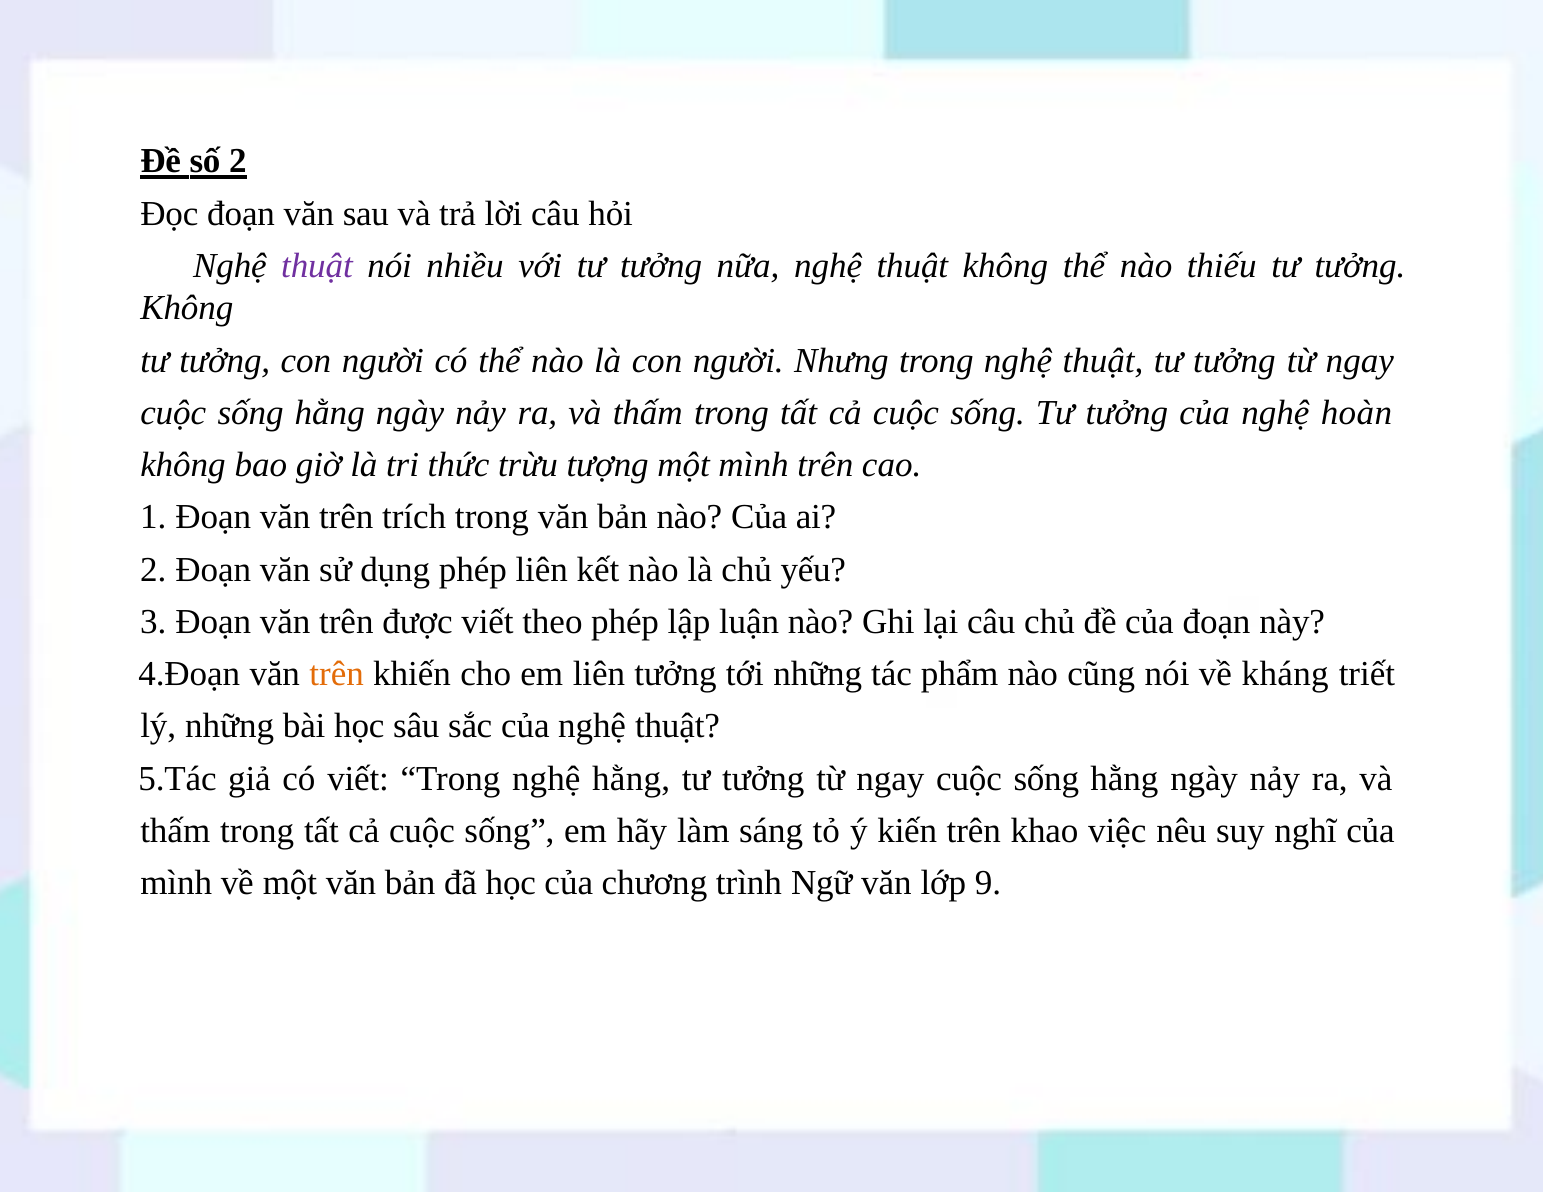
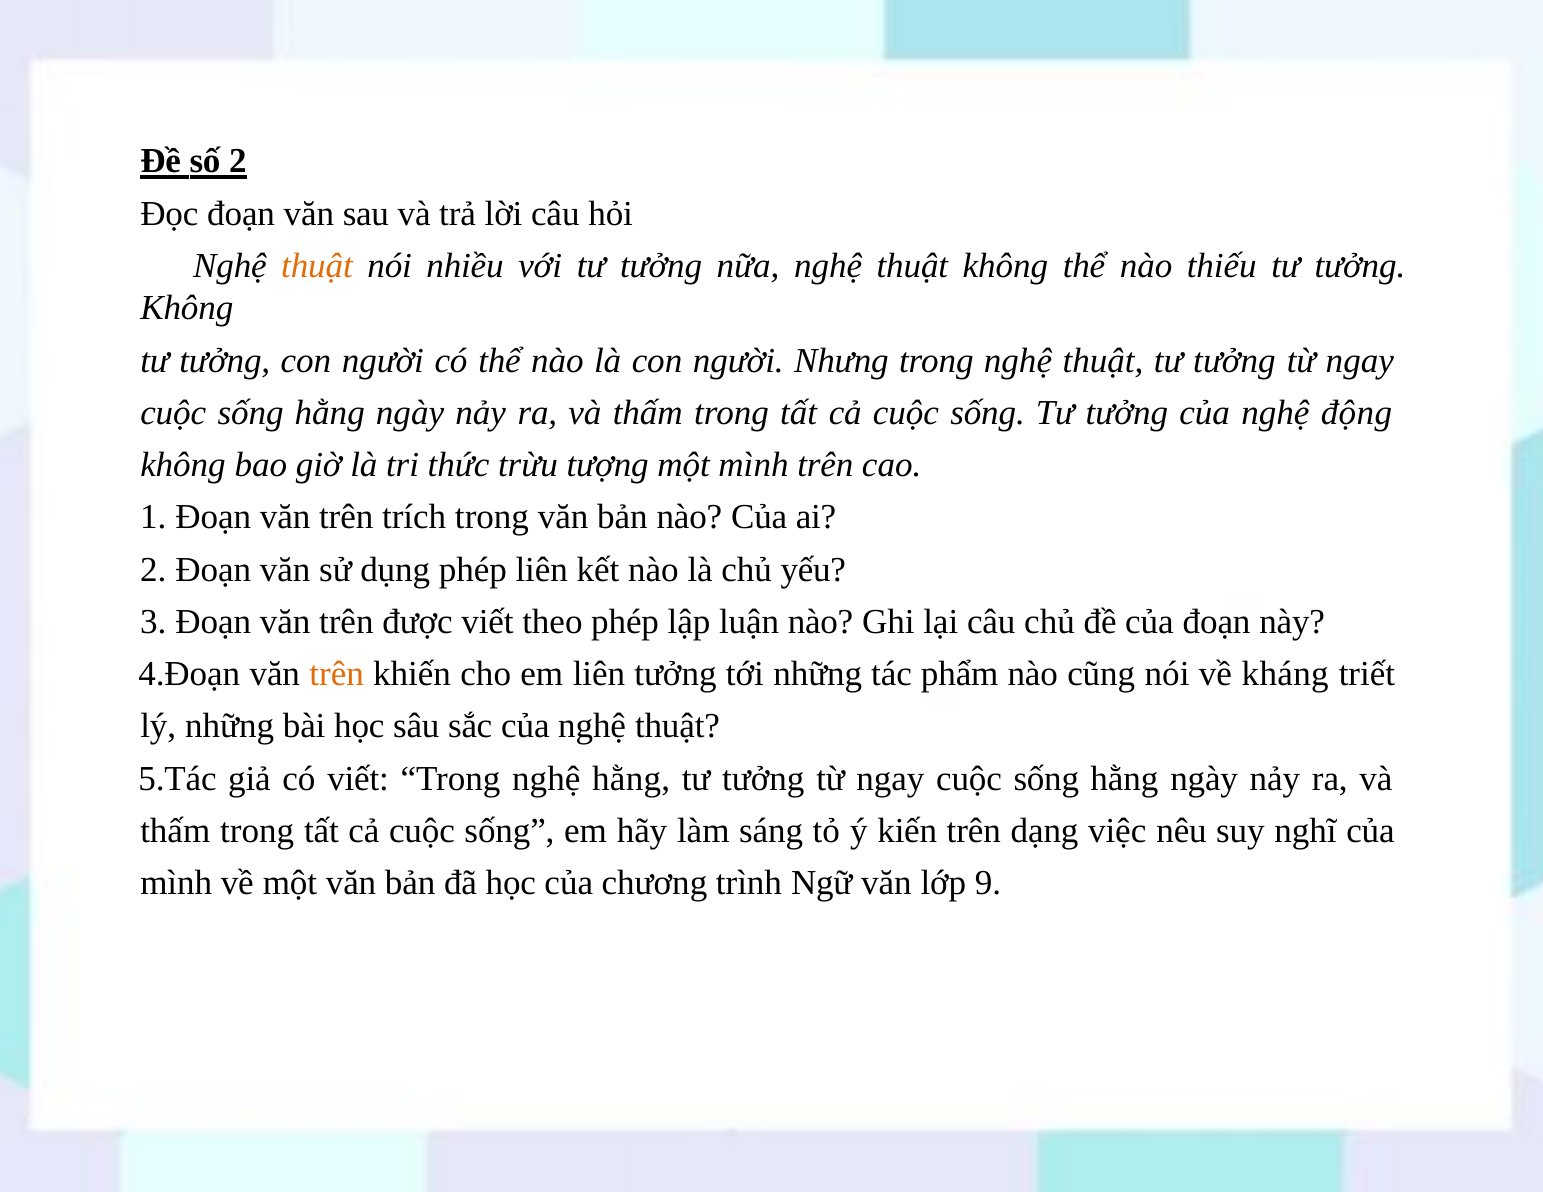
thuật at (317, 266) colour: purple -> orange
hoàn: hoàn -> động
khao: khao -> dạng
